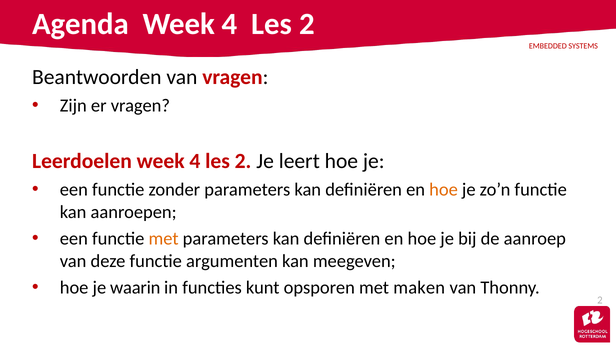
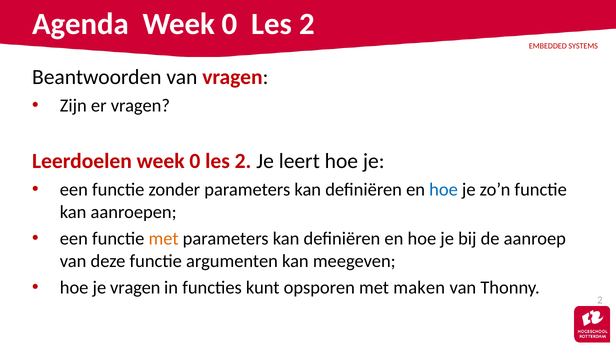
Agenda Week 4: 4 -> 0
Leerdoelen week 4: 4 -> 0
hoe at (444, 189) colour: orange -> blue
je waarin: waarin -> vragen
